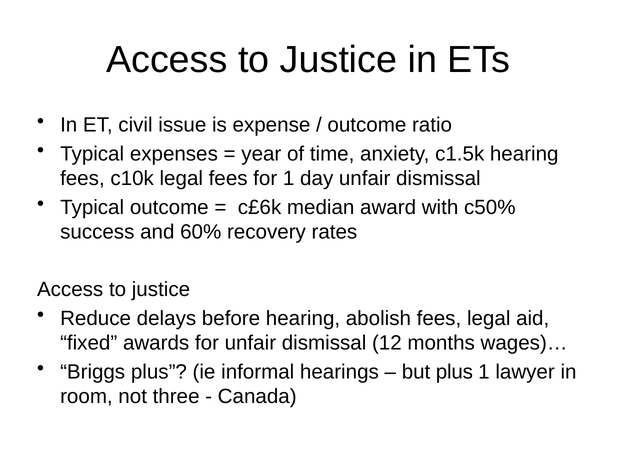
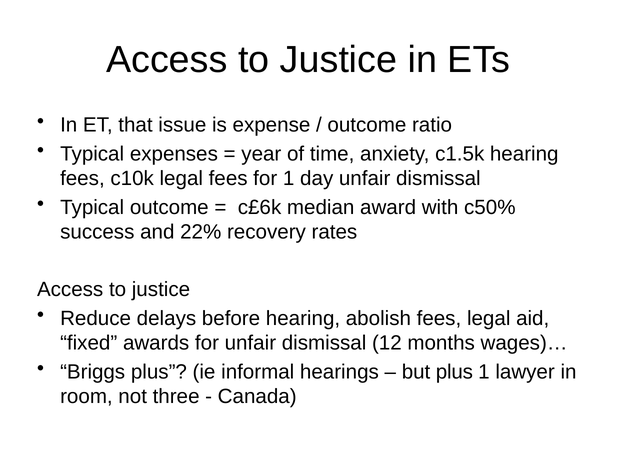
civil: civil -> that
60%: 60% -> 22%
